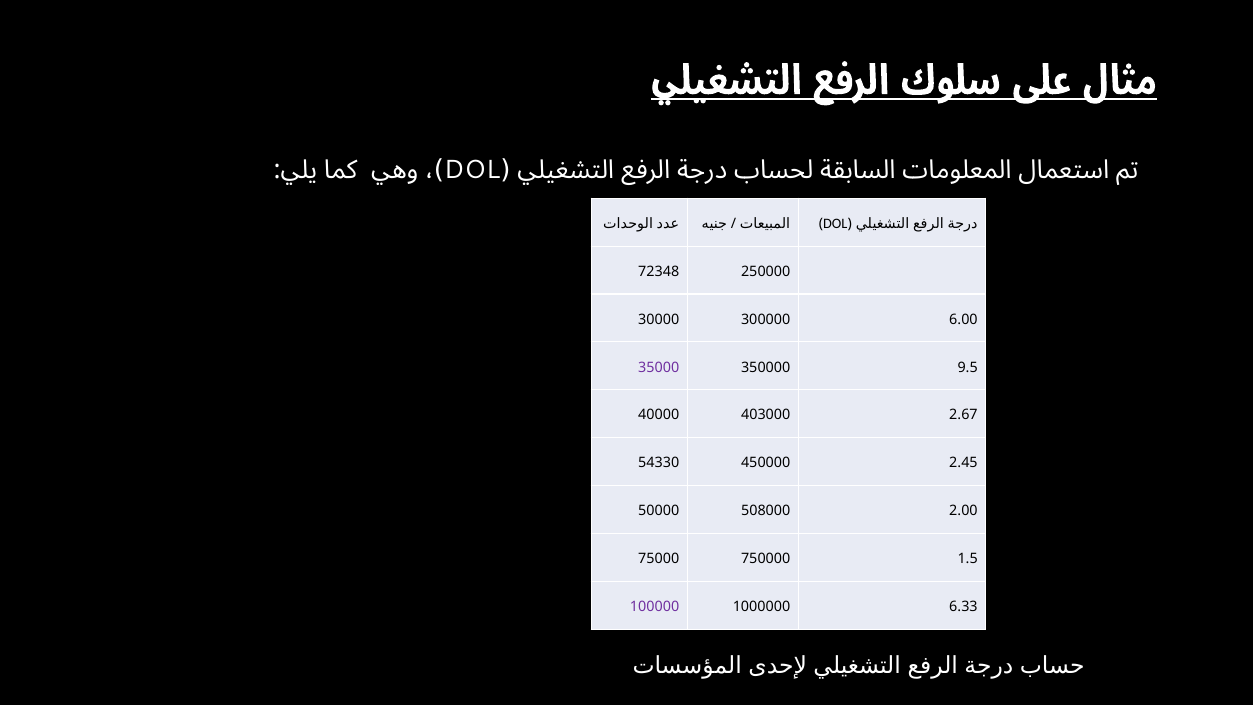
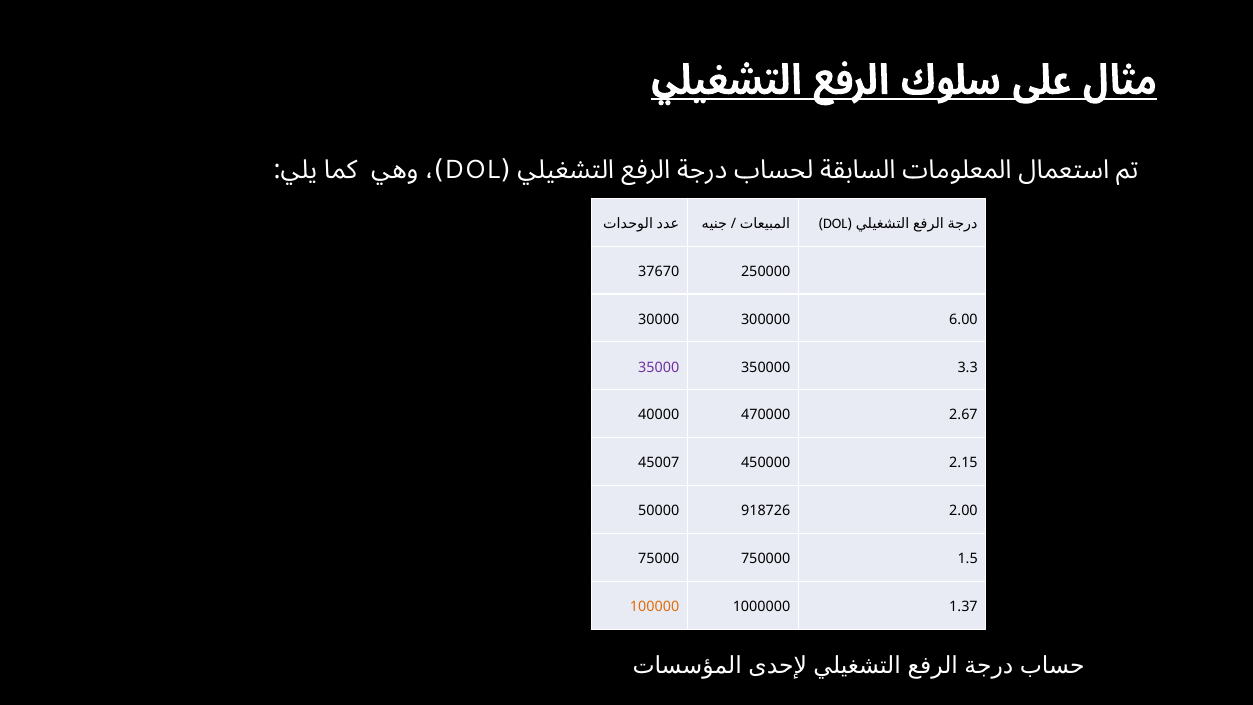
72348: 72348 -> 37670
9.5: 9.5 -> 3.3
403000: 403000 -> 470000
54330: 54330 -> 45007
2.45: 2.45 -> 2.15
508000: 508000 -> 918726
100000 colour: purple -> orange
6.33: 6.33 -> 1.37
